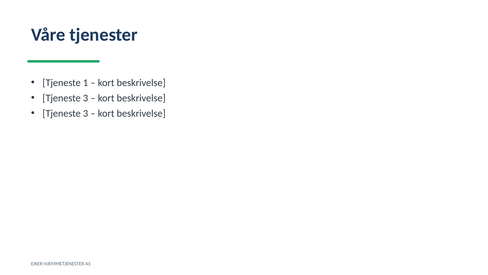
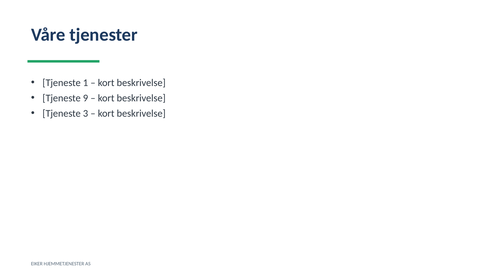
3 at (86, 98): 3 -> 9
